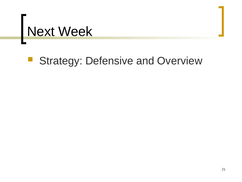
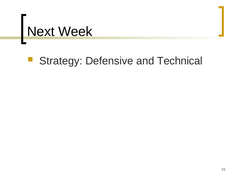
Overview: Overview -> Technical
